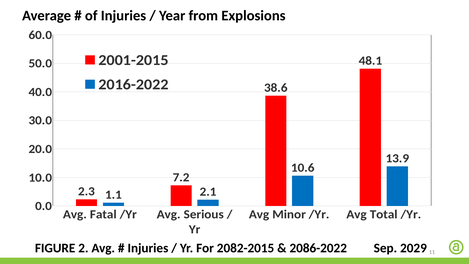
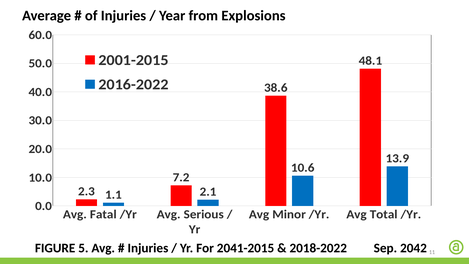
2: 2 -> 5
2082-2015: 2082-2015 -> 2041-2015
2086-2022: 2086-2022 -> 2018-2022
2029: 2029 -> 2042
